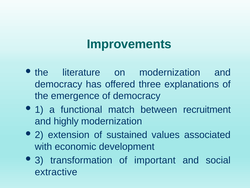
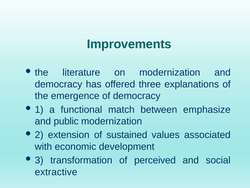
recruitment: recruitment -> emphasize
highly: highly -> public
important: important -> perceived
